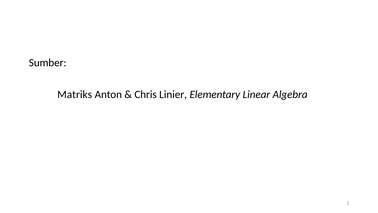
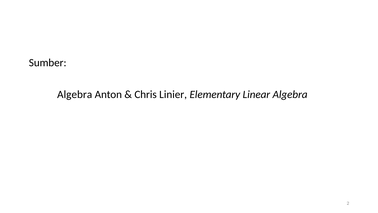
Matriks at (75, 94): Matriks -> Algebra
